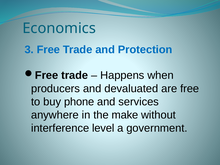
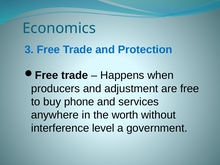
devaluated: devaluated -> adjustment
make: make -> worth
